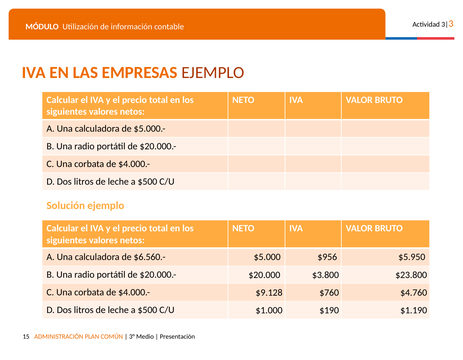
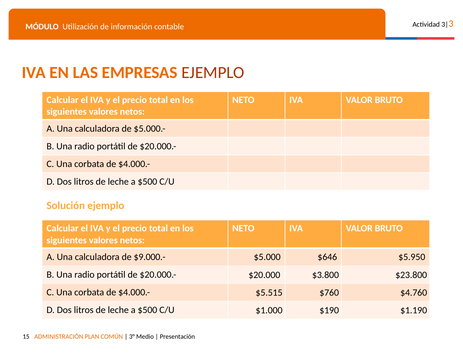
$6.560.-: $6.560.- -> $9.000.-
$956: $956 -> $646
$9.128: $9.128 -> $5.515
